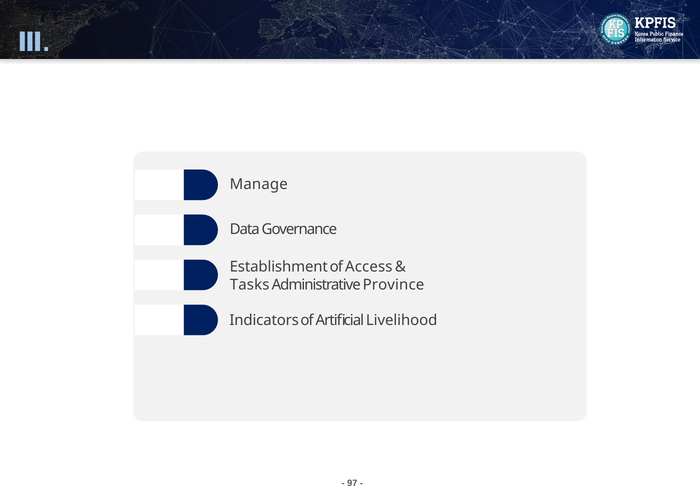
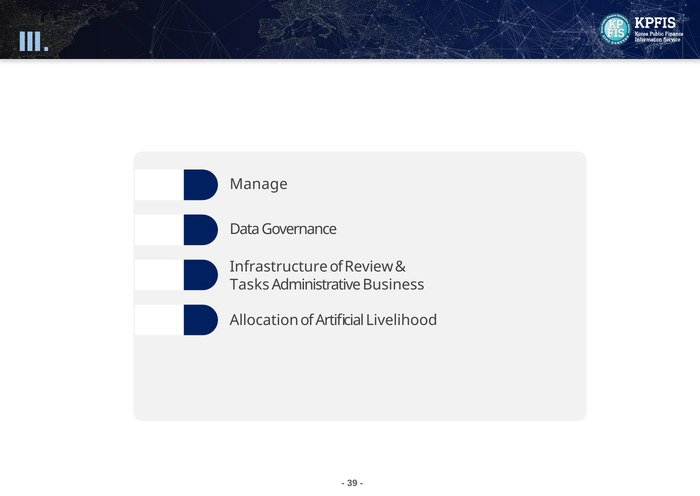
Establishment: Establishment -> Infrastructure
Access: Access -> Review
Province: Province -> Business
Indicators: Indicators -> Allocation
97: 97 -> 39
